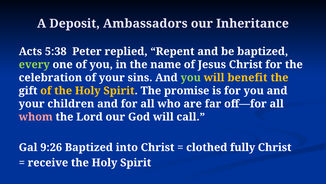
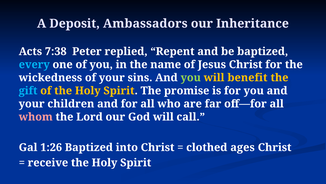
5:38: 5:38 -> 7:38
every colour: light green -> light blue
celebration: celebration -> wickedness
gift colour: white -> light blue
9:26: 9:26 -> 1:26
fully: fully -> ages
